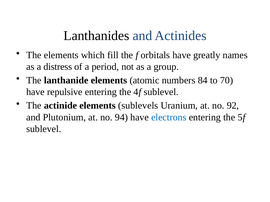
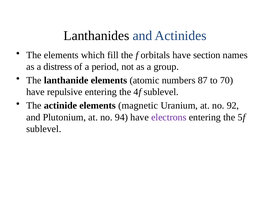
greatly: greatly -> section
84: 84 -> 87
sublevels: sublevels -> magnetic
electrons colour: blue -> purple
